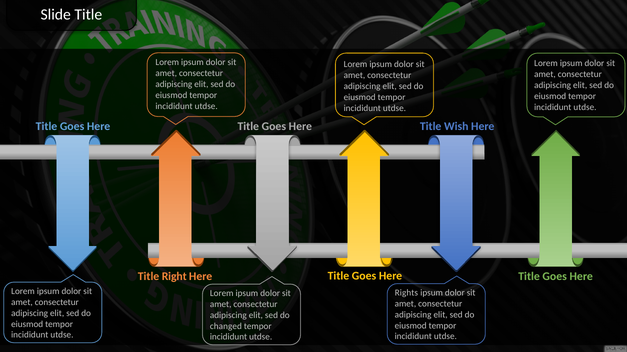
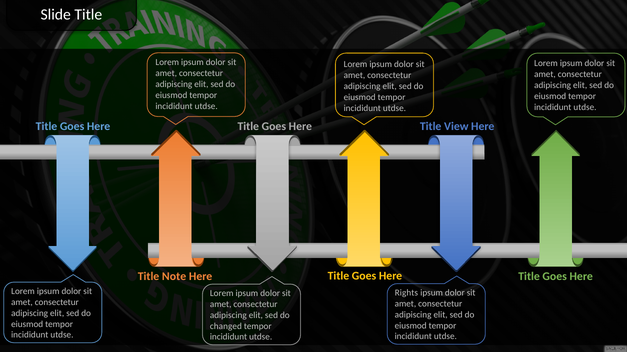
Wish: Wish -> View
Right: Right -> Note
